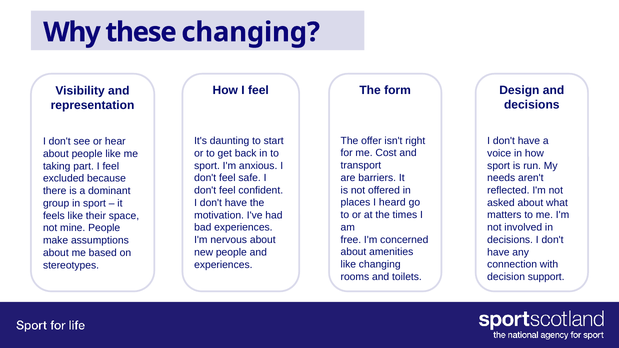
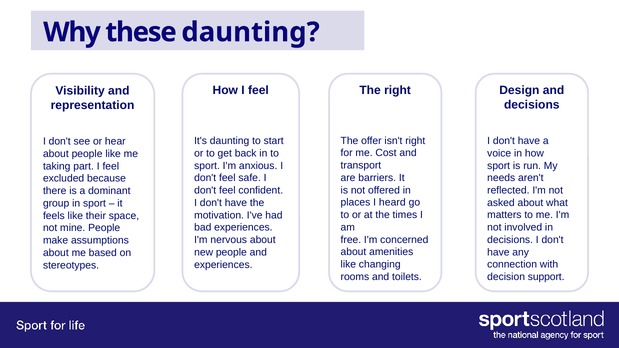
these changing: changing -> daunting
The form: form -> right
